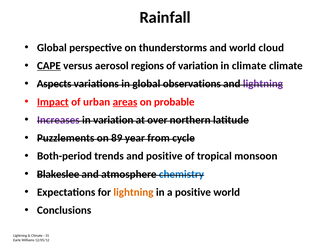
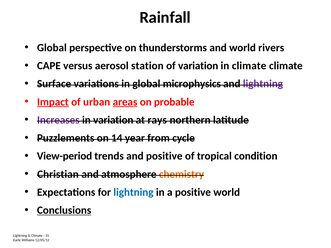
cloud: cloud -> rivers
CAPE underline: present -> none
regions: regions -> station
Aspects: Aspects -> Surface
observations: observations -> microphysics
over: over -> rays
89: 89 -> 14
Both-period: Both-period -> View-period
monsoon: monsoon -> condition
Blakeslee: Blakeslee -> Christian
chemistry colour: blue -> orange
lightning at (133, 192) colour: orange -> blue
Conclusions underline: none -> present
